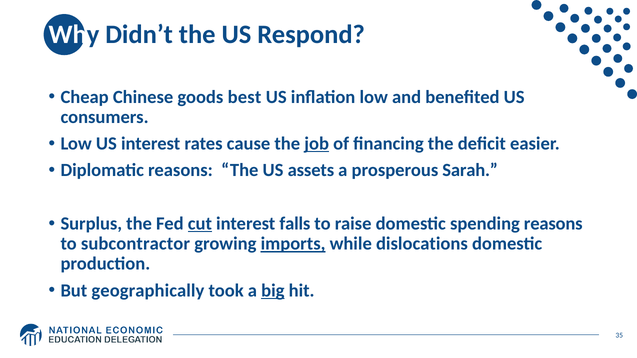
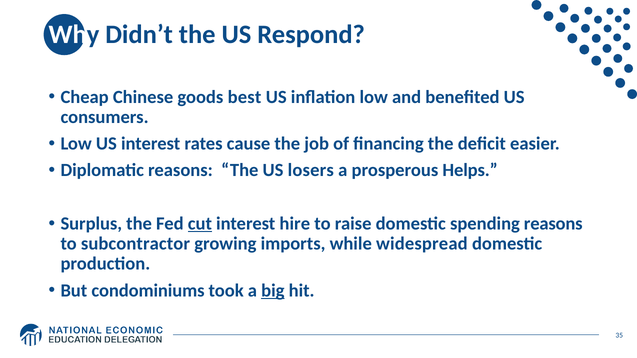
job underline: present -> none
assets: assets -> losers
Sarah: Sarah -> Helps
falls: falls -> hire
imports underline: present -> none
dislocations: dislocations -> widespread
geographically: geographically -> condominiums
